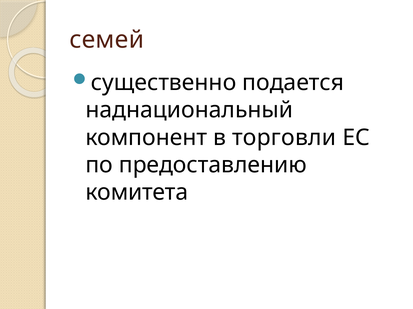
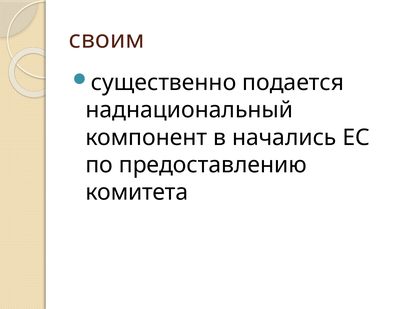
семей: семей -> своим
торговли: торговли -> начались
